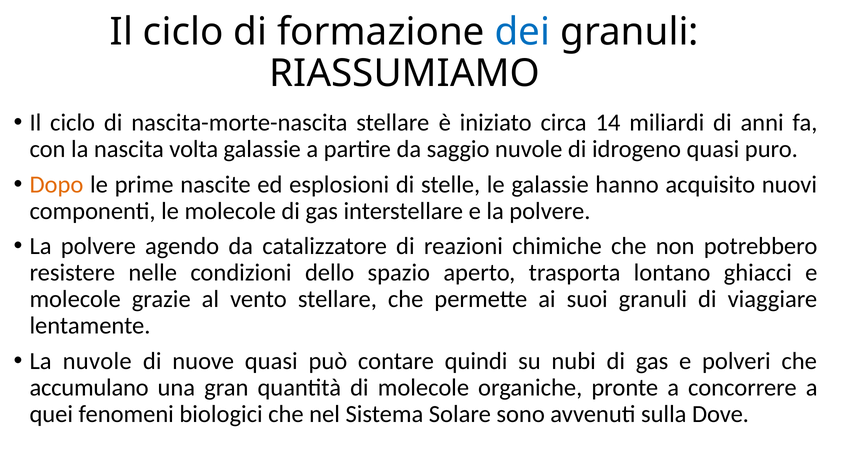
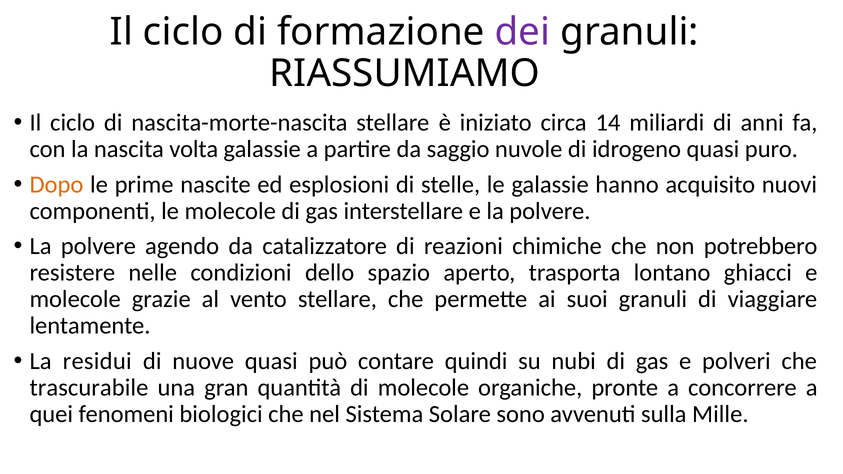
dei colour: blue -> purple
La nuvole: nuvole -> residui
accumulano: accumulano -> trascurabile
Dove: Dove -> Mille
